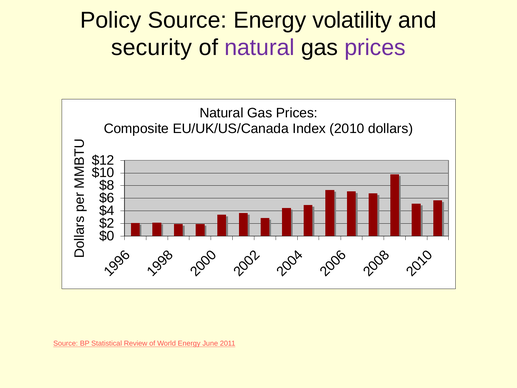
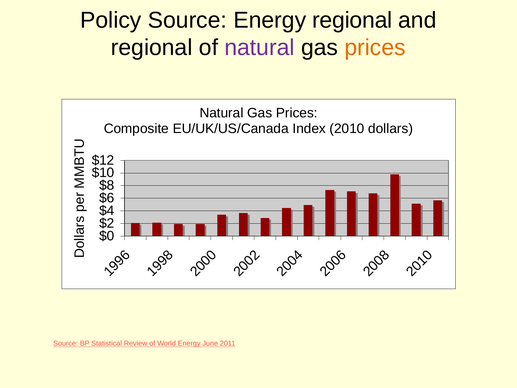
Energy volatility: volatility -> regional
security at (152, 48): security -> regional
prices at (375, 48) colour: purple -> orange
